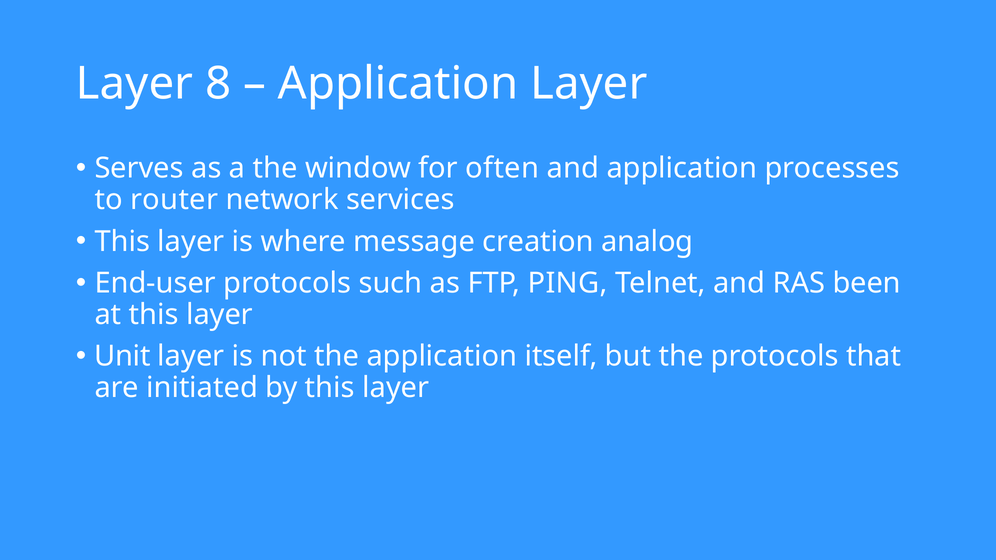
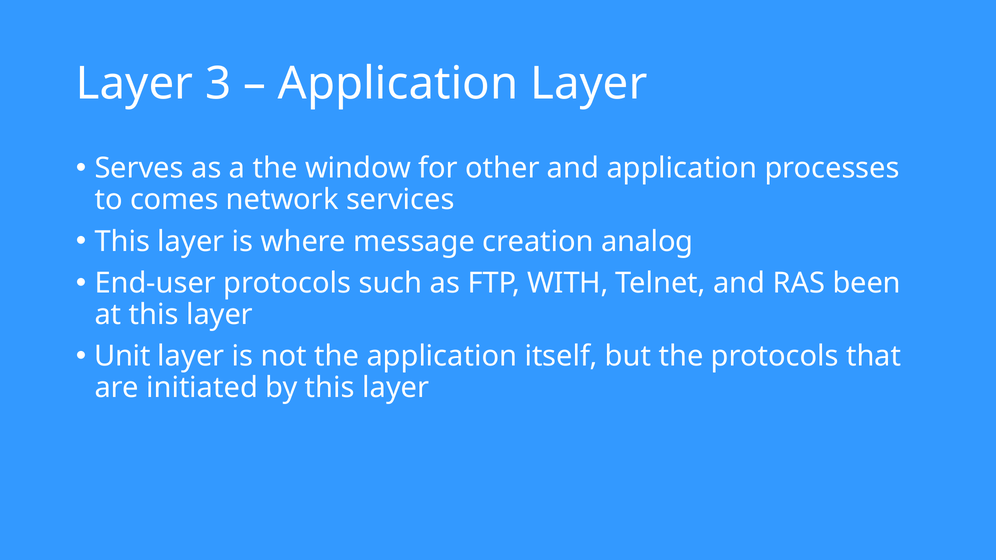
8: 8 -> 3
often: often -> other
router: router -> comes
PING: PING -> WITH
